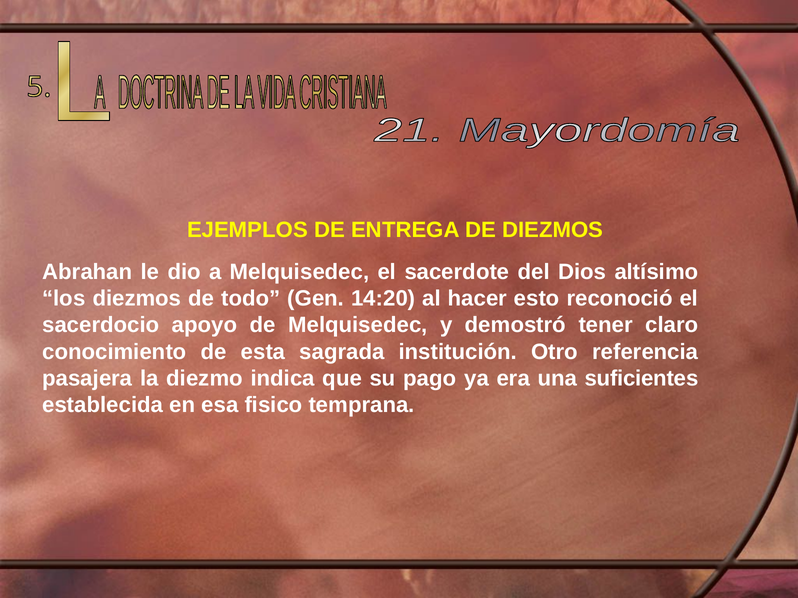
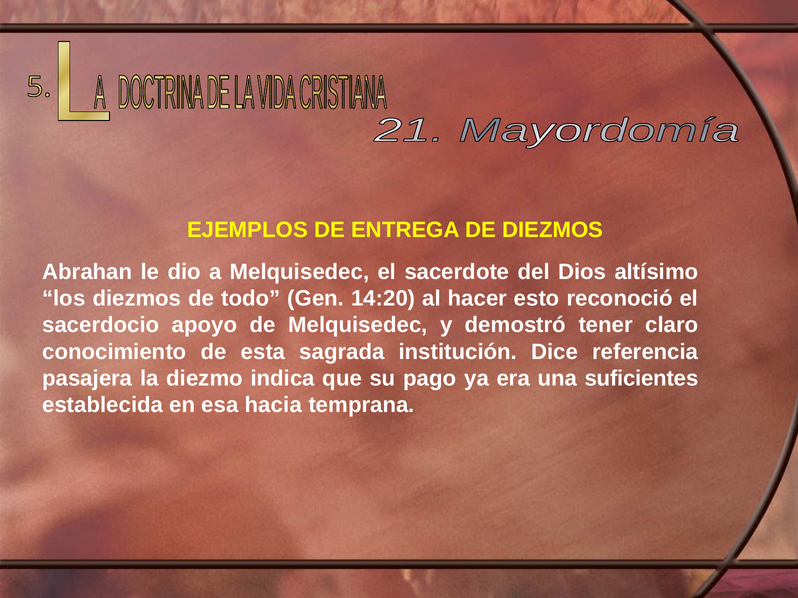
Otro: Otro -> Dice
fisico: fisico -> hacia
